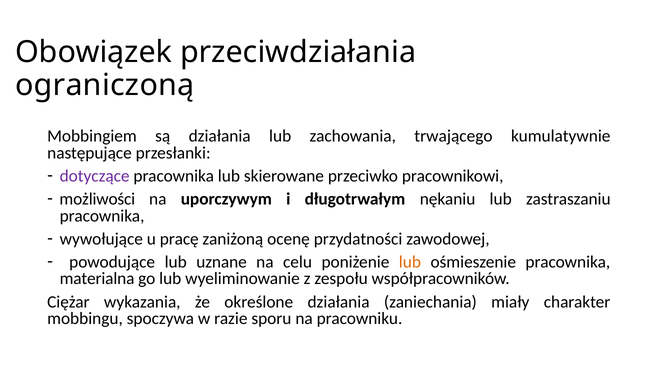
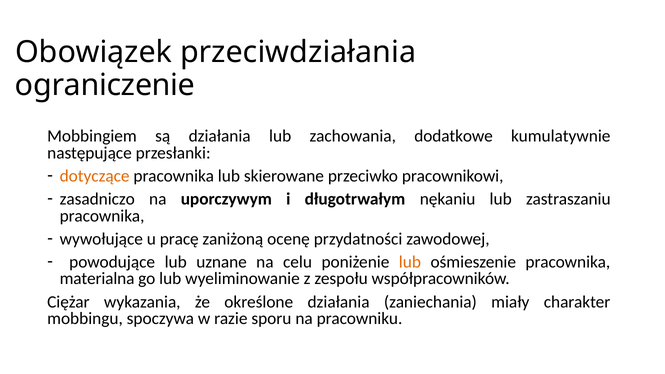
ograniczoną: ograniczoną -> ograniczenie
trwającego: trwającego -> dodatkowe
dotyczące colour: purple -> orange
możliwości: możliwości -> zasadniczo
